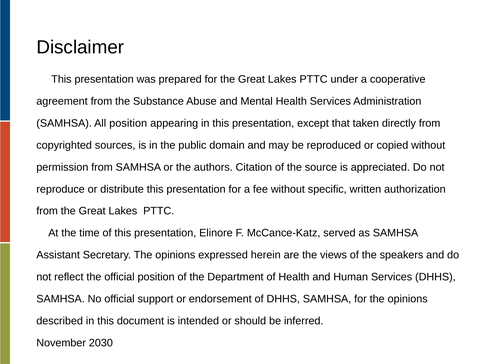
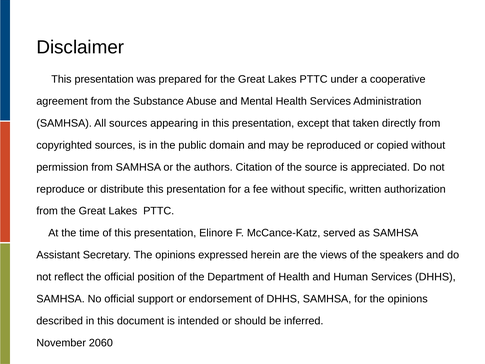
All position: position -> sources
2030: 2030 -> 2060
